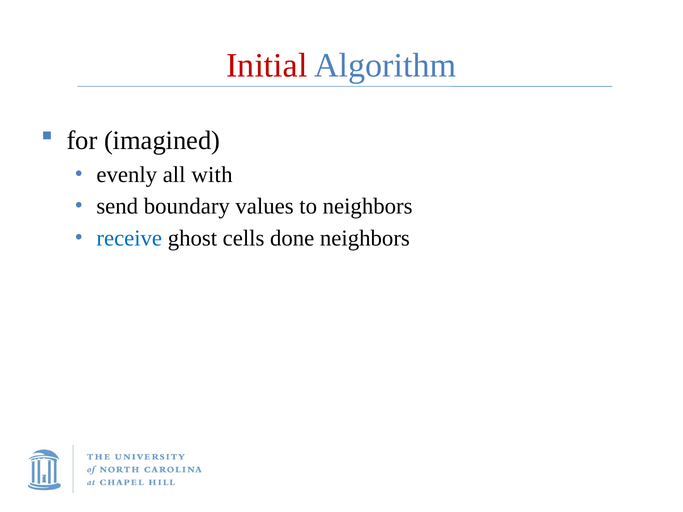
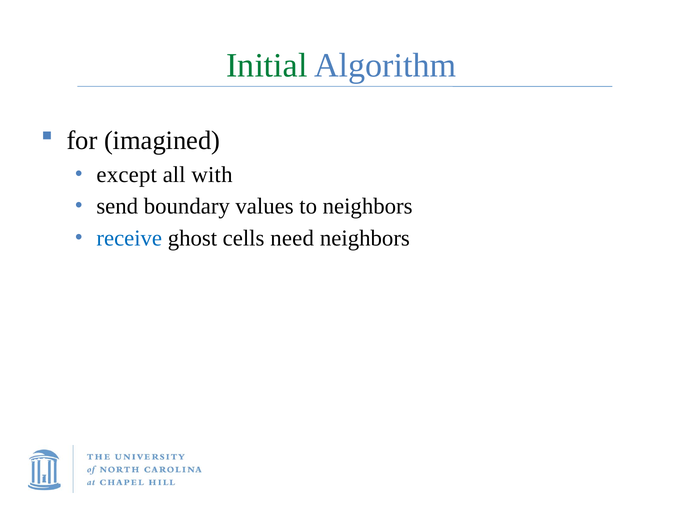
Initial colour: red -> green
evenly: evenly -> except
done: done -> need
